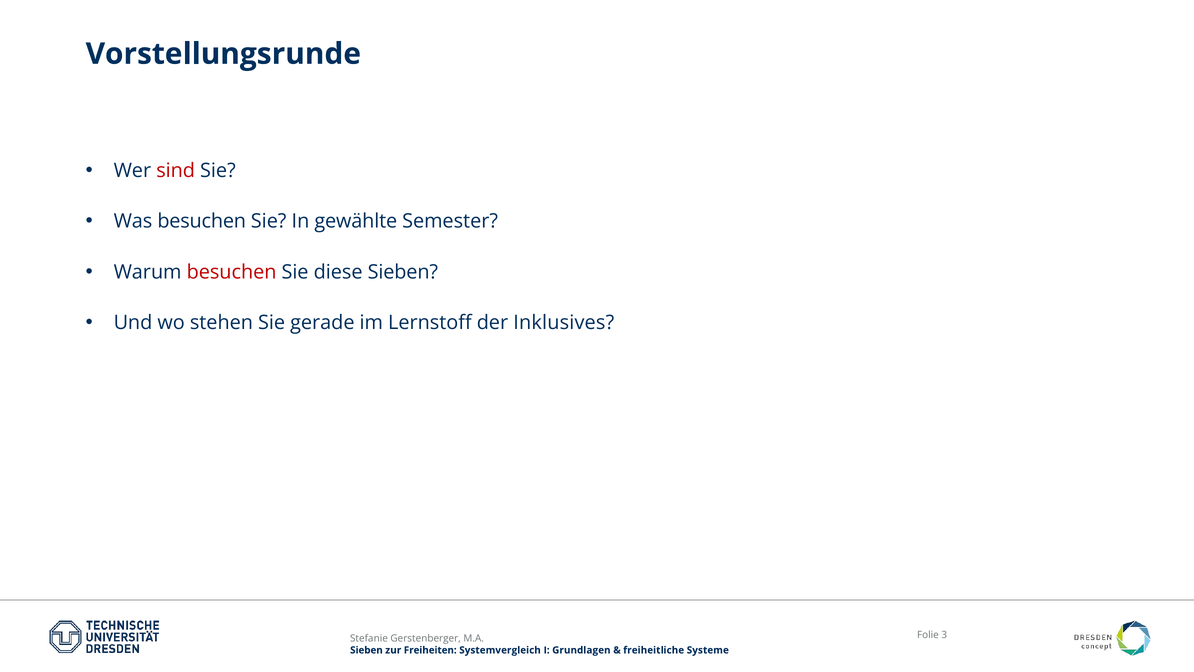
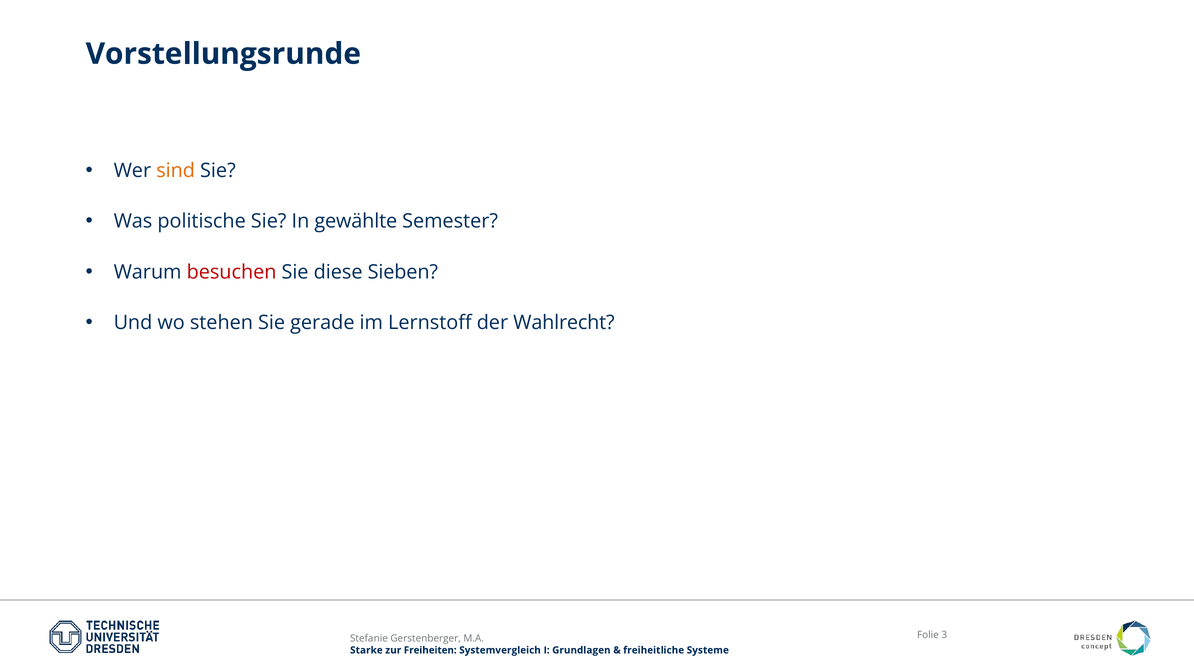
sind colour: red -> orange
Was besuchen: besuchen -> politische
Inklusives: Inklusives -> Wahlrecht
Sieben at (366, 650): Sieben -> Starke
